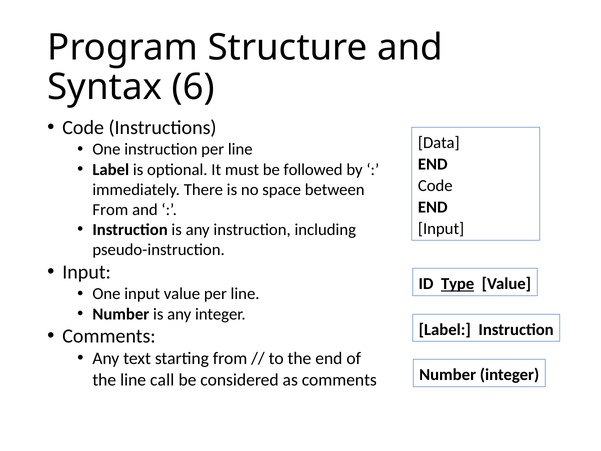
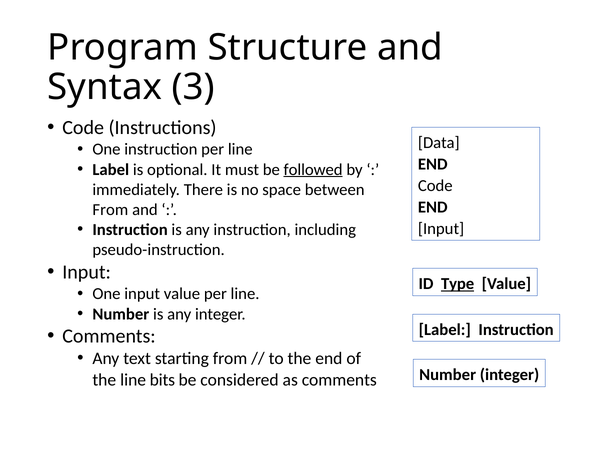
6: 6 -> 3
followed underline: none -> present
call: call -> bits
